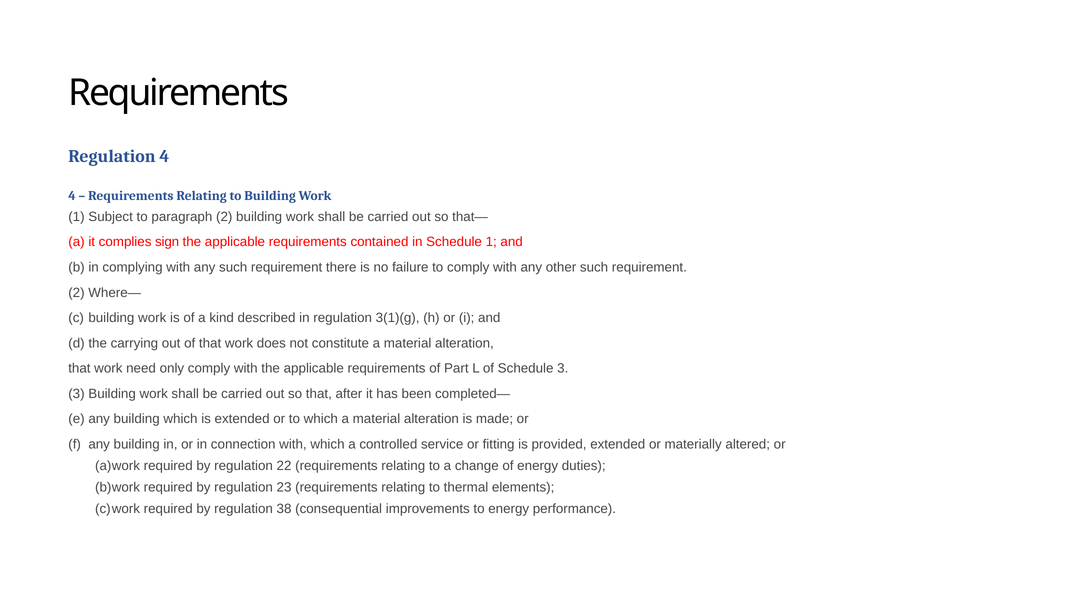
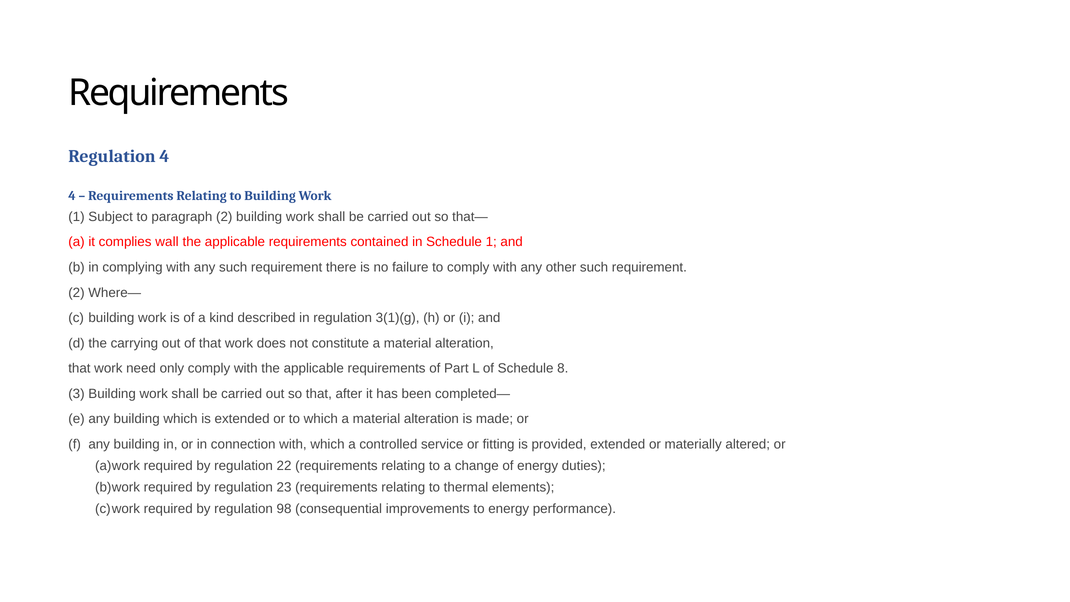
sign: sign -> wall
Schedule 3: 3 -> 8
38: 38 -> 98
